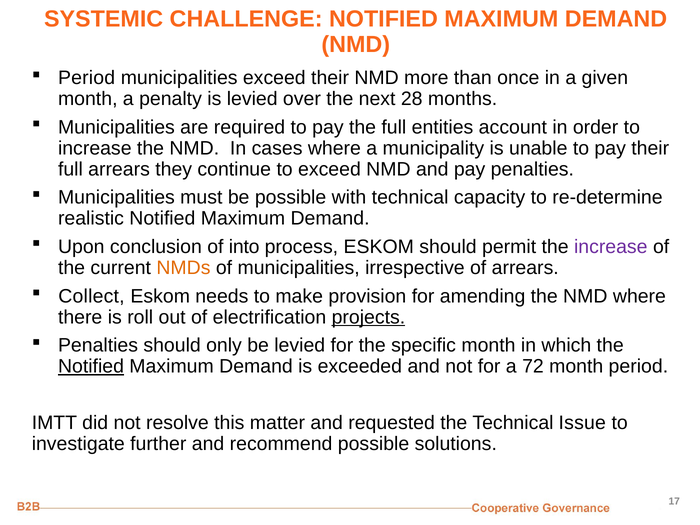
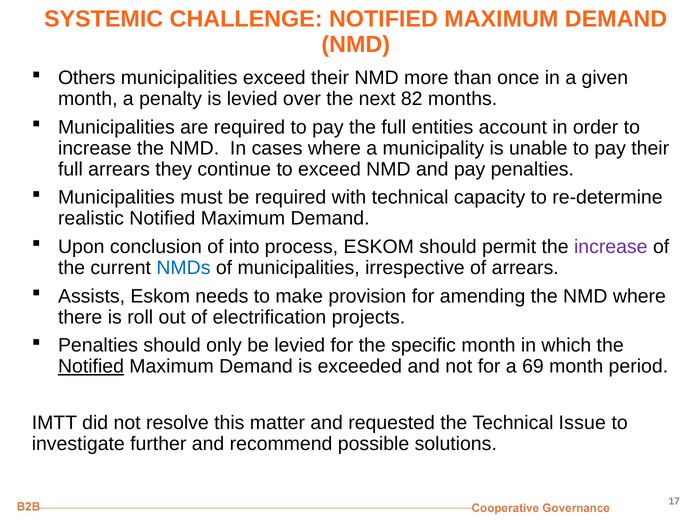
Period at (87, 78): Period -> Others
28: 28 -> 82
be possible: possible -> required
NMDs colour: orange -> blue
Collect: Collect -> Assists
projects underline: present -> none
72: 72 -> 69
